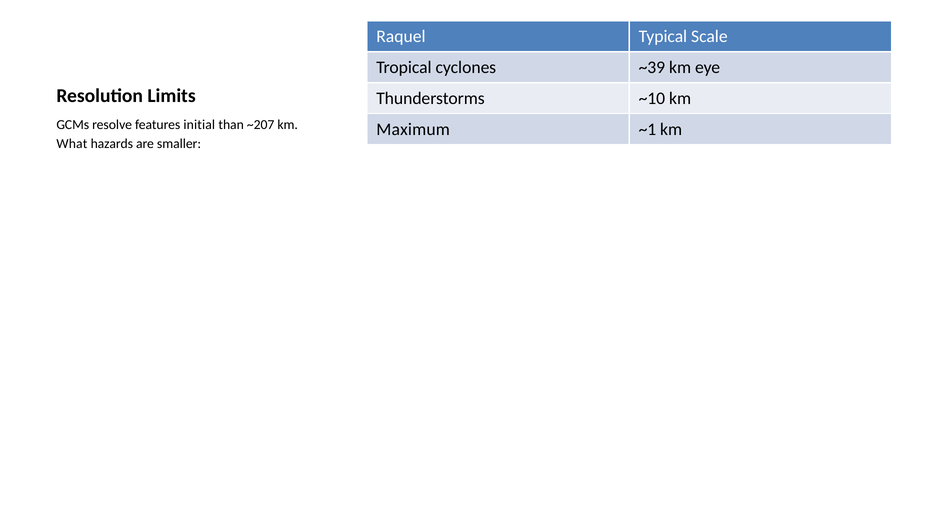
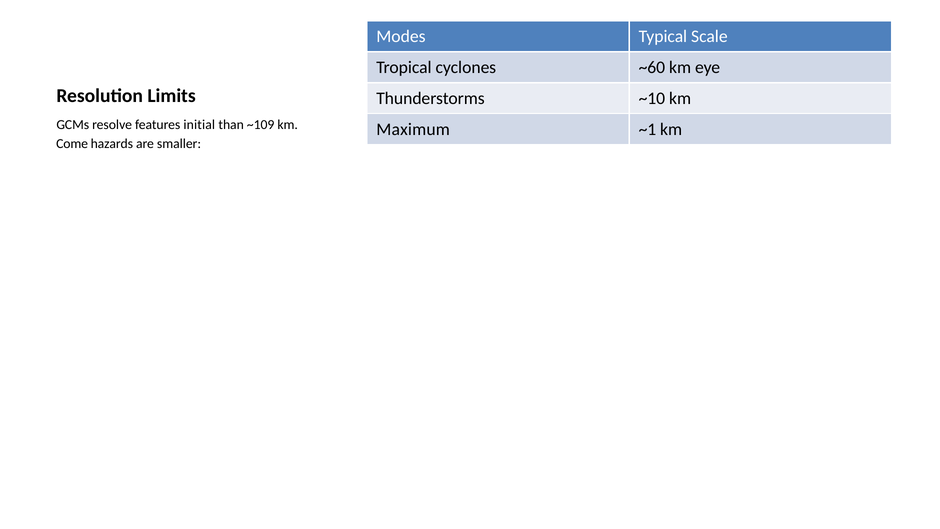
Raquel: Raquel -> Modes
~39: ~39 -> ~60
~207: ~207 -> ~109
What: What -> Come
